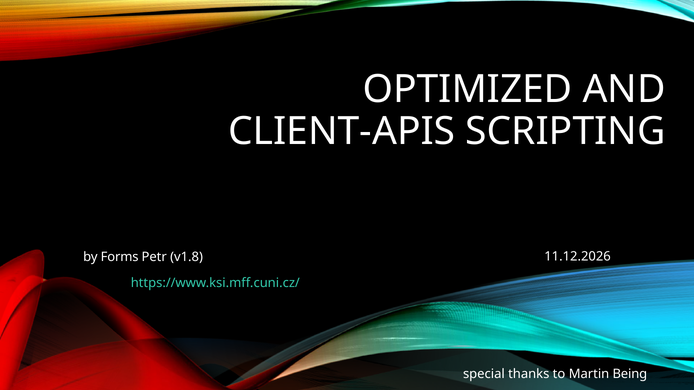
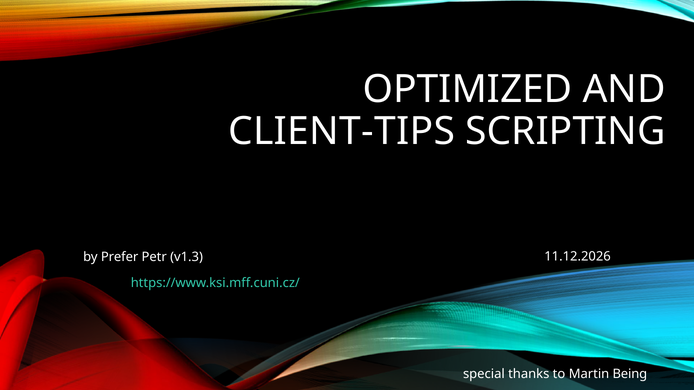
CLIENT-APIS: CLIENT-APIS -> CLIENT-TIPS
Forms: Forms -> Prefer
v1.8: v1.8 -> v1.3
